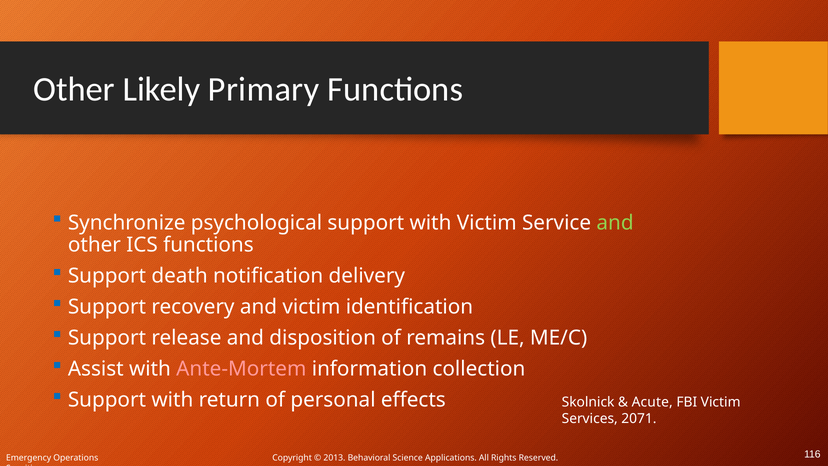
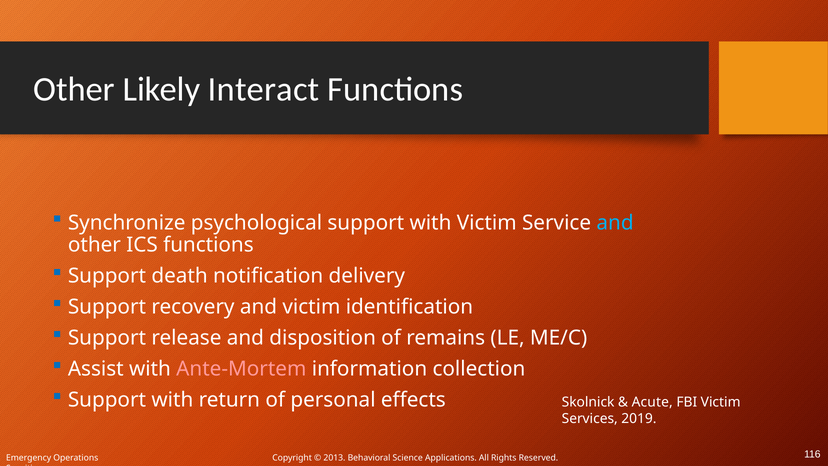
Primary: Primary -> Interact
and at (615, 223) colour: light green -> light blue
2071: 2071 -> 2019
